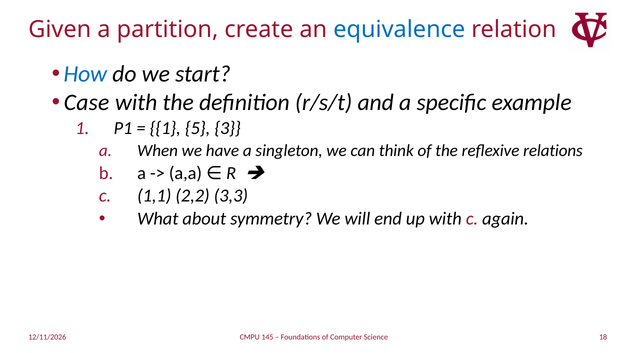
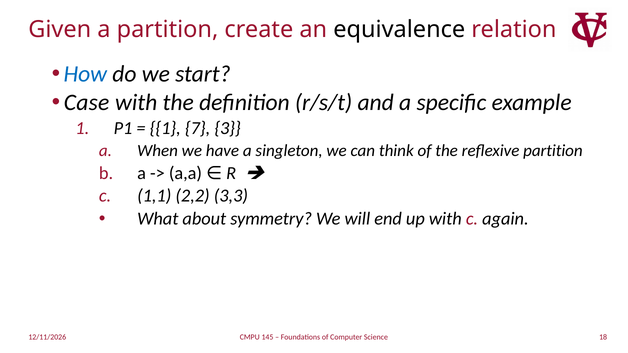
equivalence colour: blue -> black
5: 5 -> 7
reflexive relations: relations -> partition
